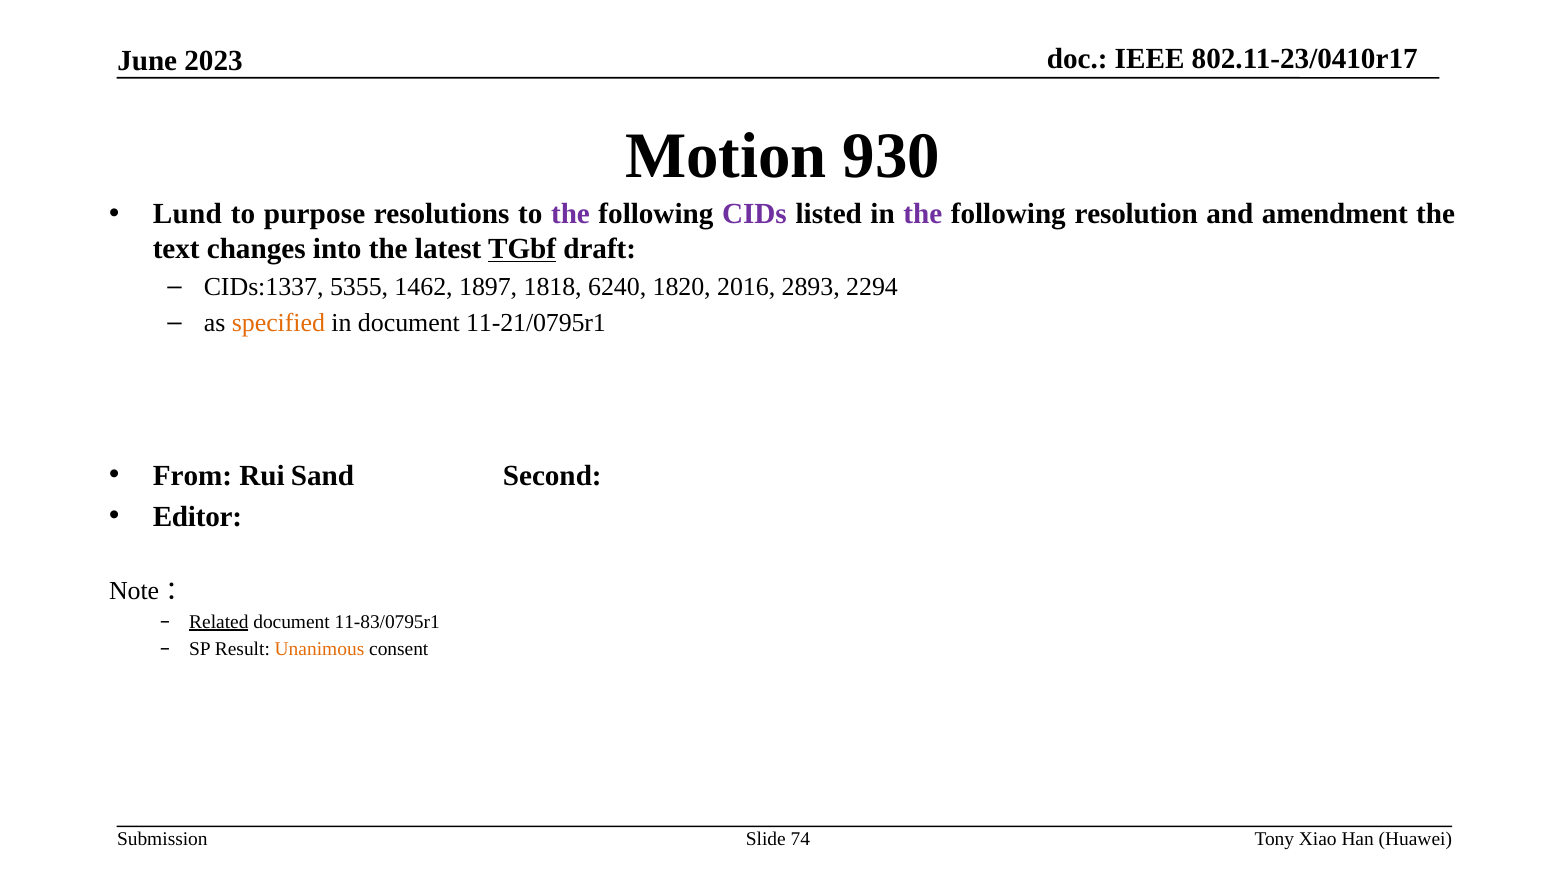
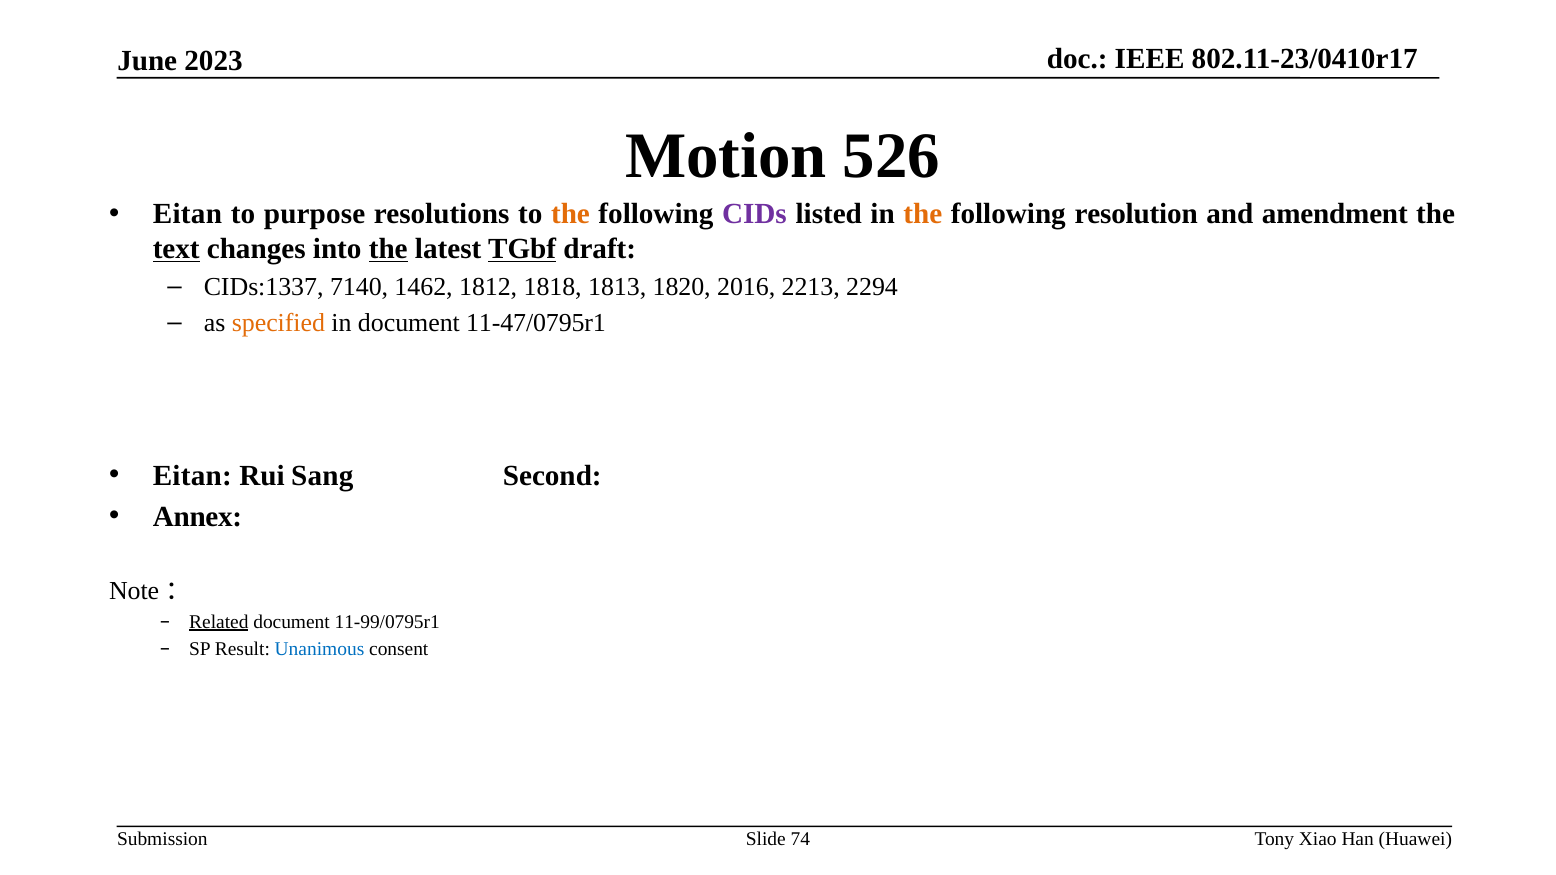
930: 930 -> 526
Lund at (187, 214): Lund -> Eitan
the at (571, 214) colour: purple -> orange
the at (923, 214) colour: purple -> orange
text underline: none -> present
the at (388, 249) underline: none -> present
5355: 5355 -> 7140
1897: 1897 -> 1812
6240: 6240 -> 1813
2893: 2893 -> 2213
11-21/0795r1: 11-21/0795r1 -> 11-47/0795r1
From at (192, 476): From -> Eitan
Sand: Sand -> Sang
Editor: Editor -> Annex
11-83/0795r1: 11-83/0795r1 -> 11-99/0795r1
Unanimous colour: orange -> blue
